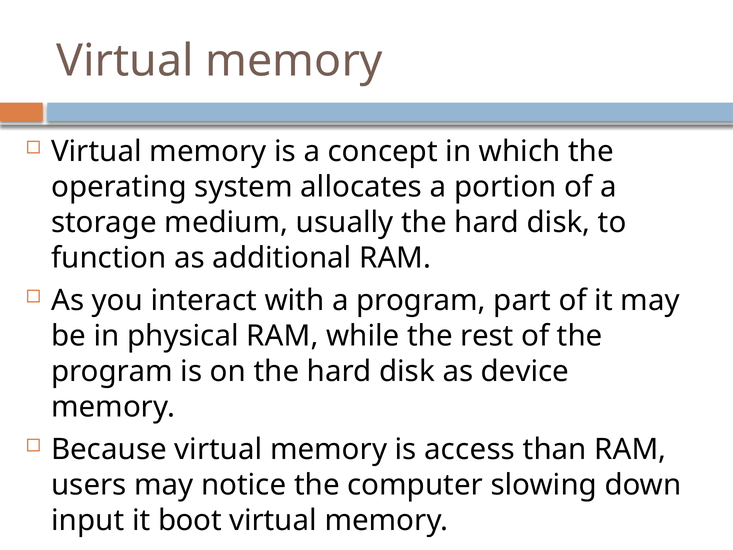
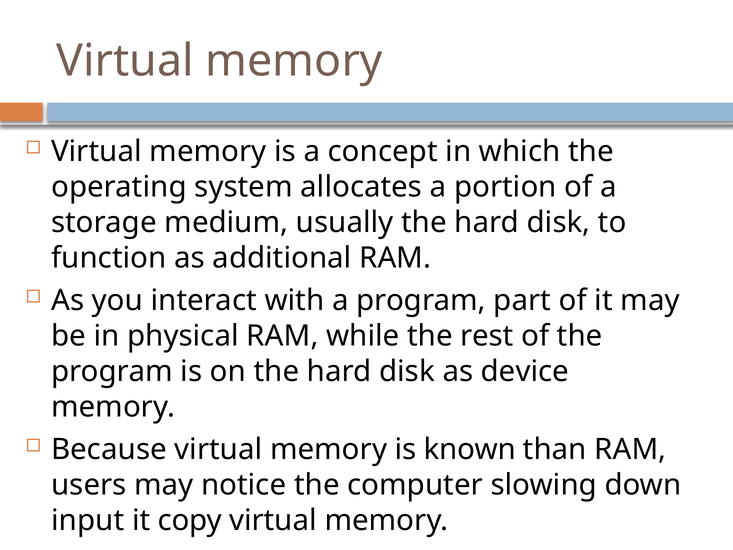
access: access -> known
boot: boot -> copy
